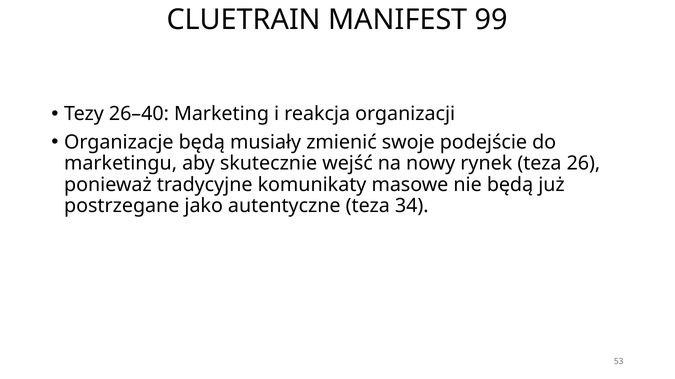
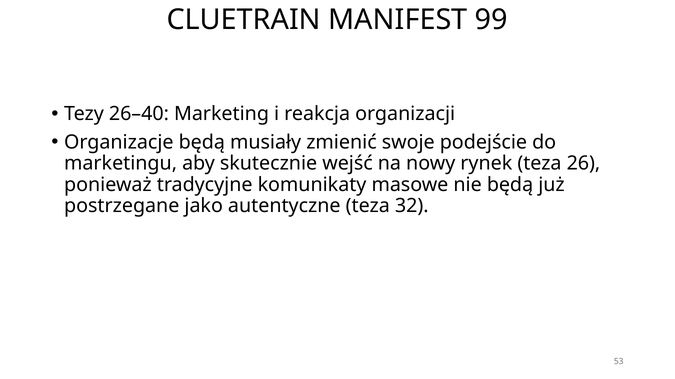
34: 34 -> 32
